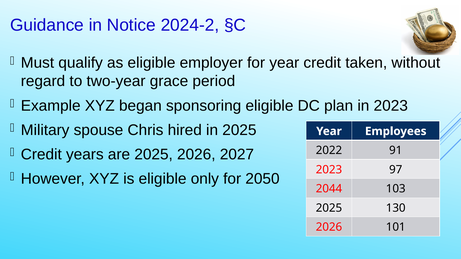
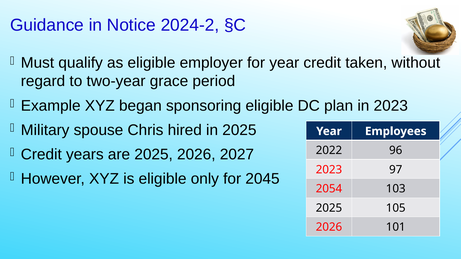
91: 91 -> 96
2050: 2050 -> 2045
2044: 2044 -> 2054
130: 130 -> 105
